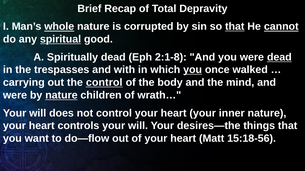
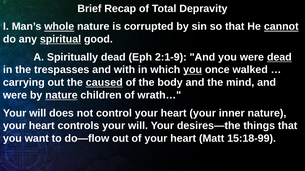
that at (235, 27) underline: present -> none
2:1-8: 2:1-8 -> 2:1-9
the control: control -> caused
15:18-56: 15:18-56 -> 15:18-99
